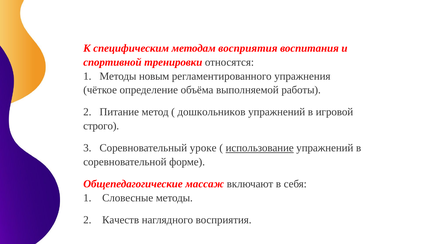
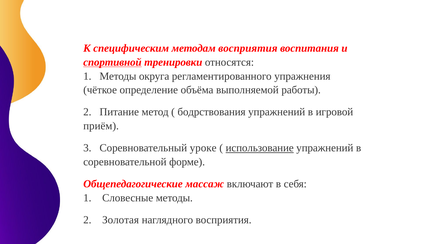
спортивной underline: none -> present
новым: новым -> округа
дошкольников: дошкольников -> бодрствования
строго: строго -> приём
Качеств: Качеств -> Золотая
